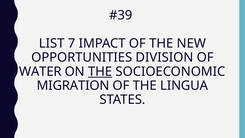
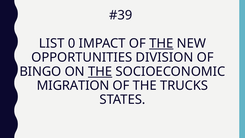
7: 7 -> 0
THE at (161, 43) underline: none -> present
WATER: WATER -> BINGO
LINGUA: LINGUA -> TRUCKS
